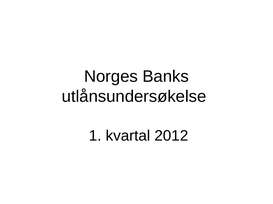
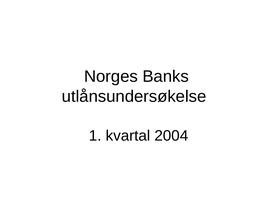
2012: 2012 -> 2004
